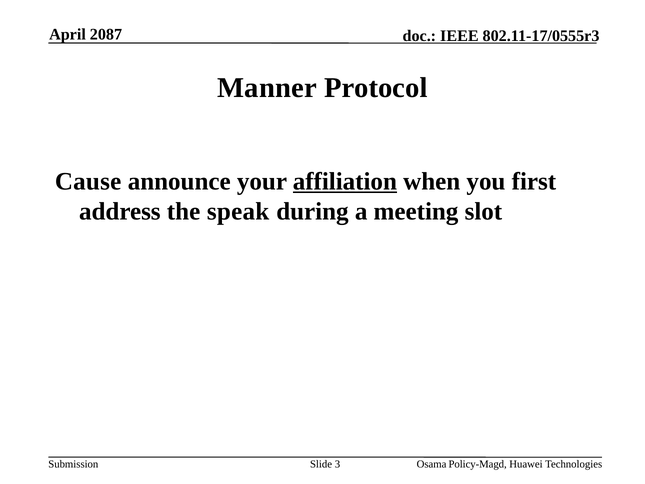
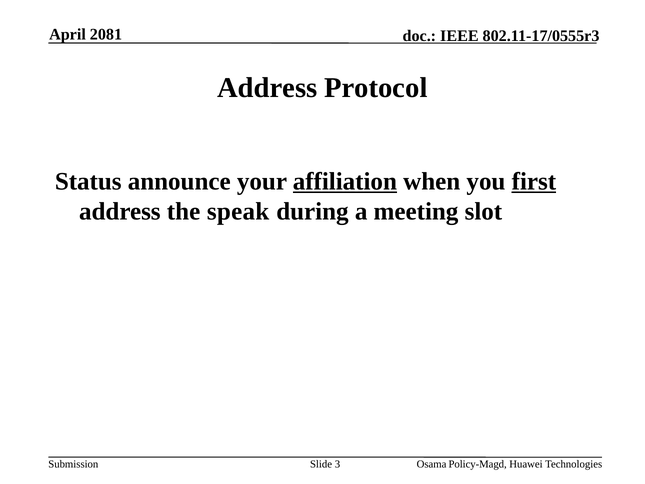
2087: 2087 -> 2081
Manner at (267, 88): Manner -> Address
Cause: Cause -> Status
first underline: none -> present
